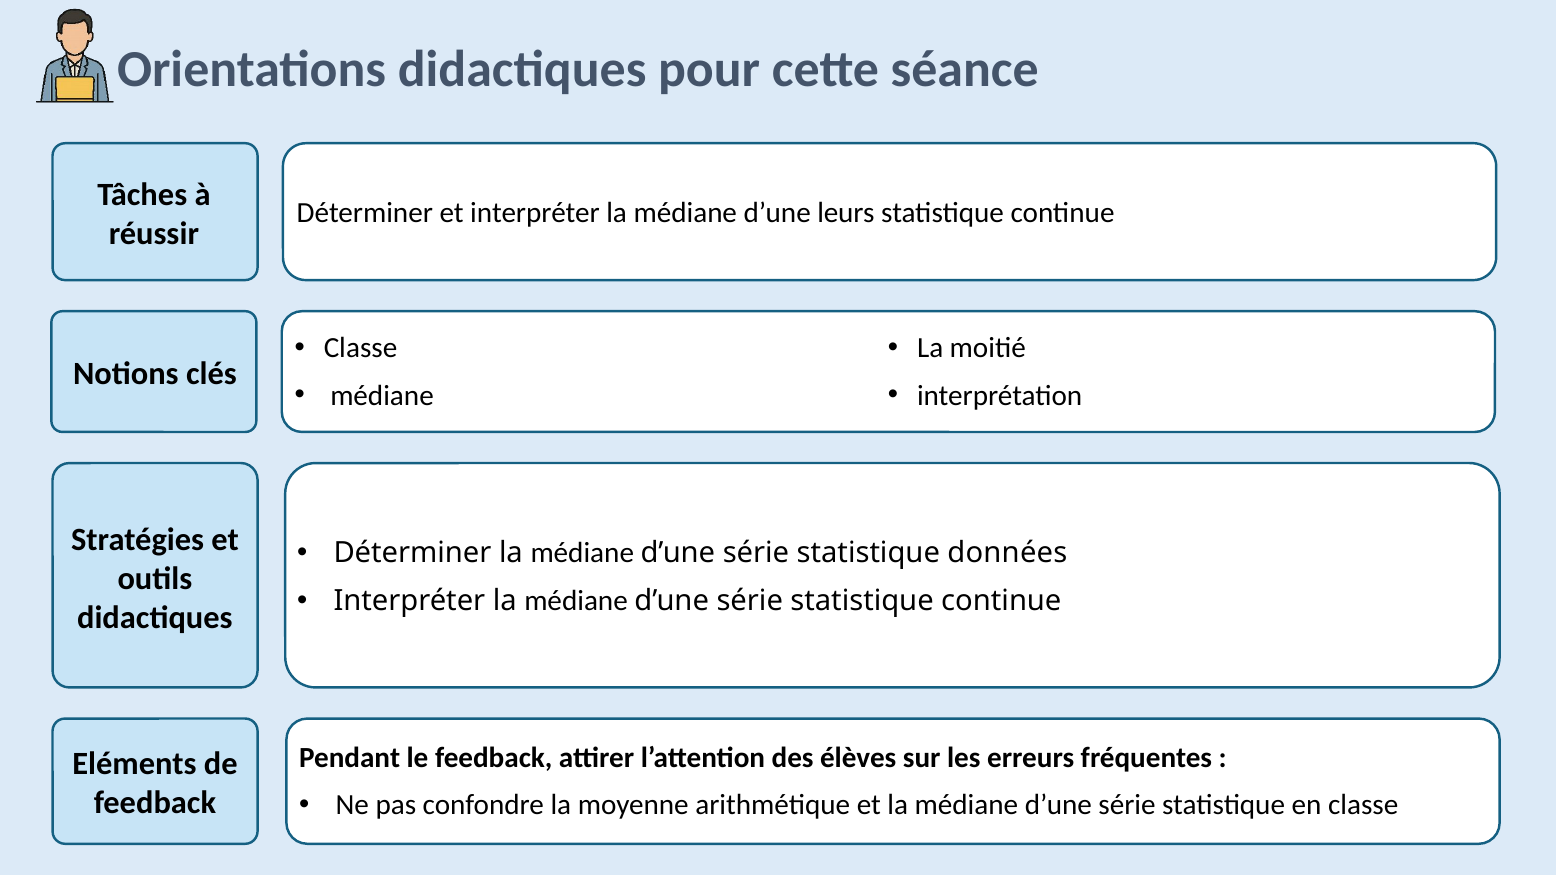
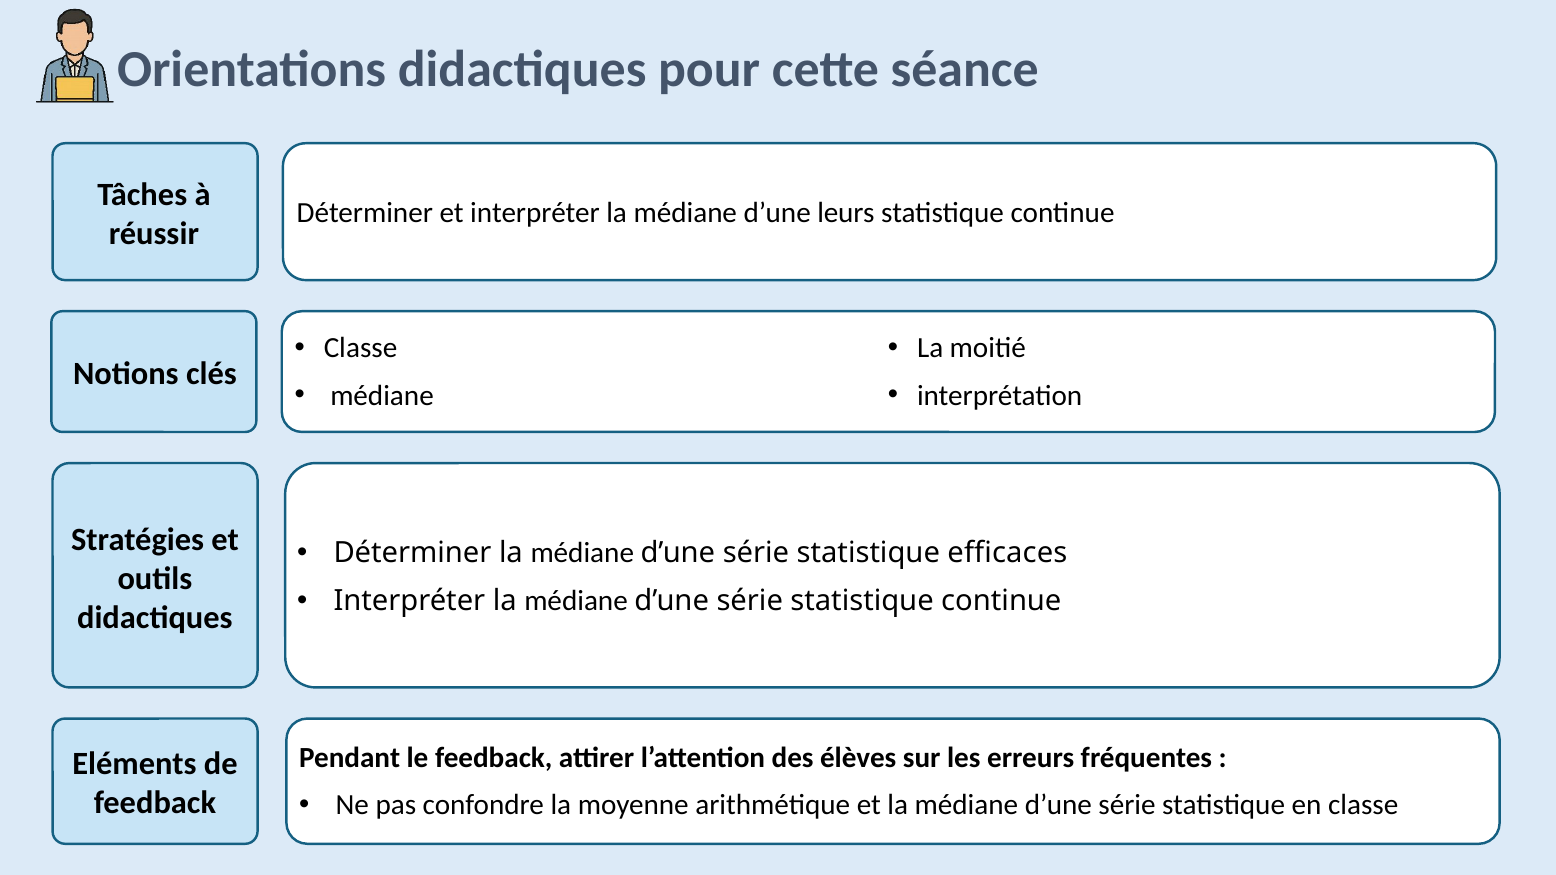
données: données -> efficaces
